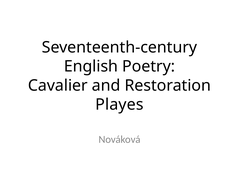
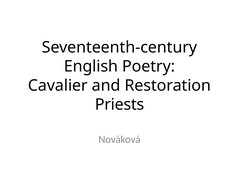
Playes: Playes -> Priests
